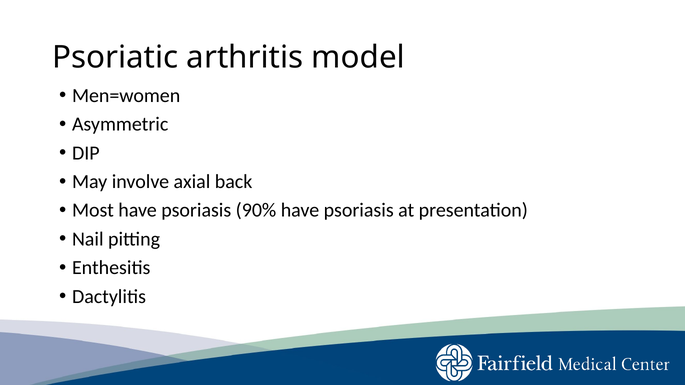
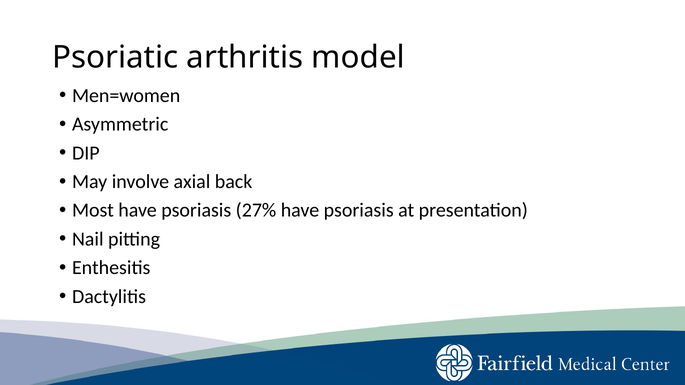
90%: 90% -> 27%
